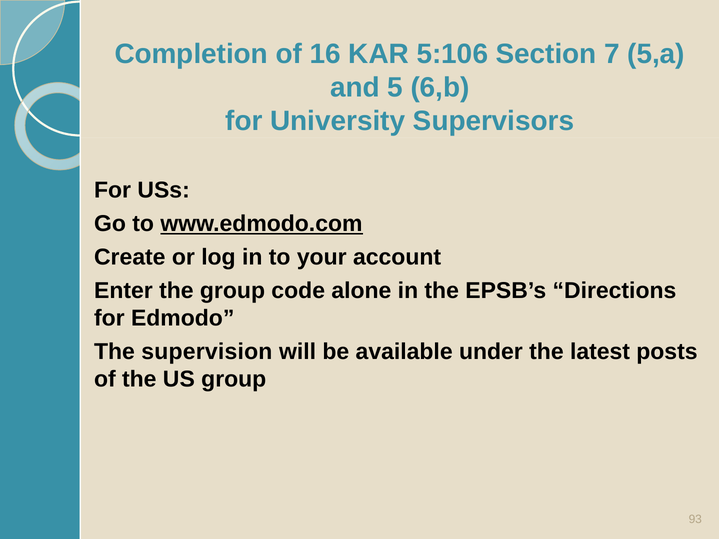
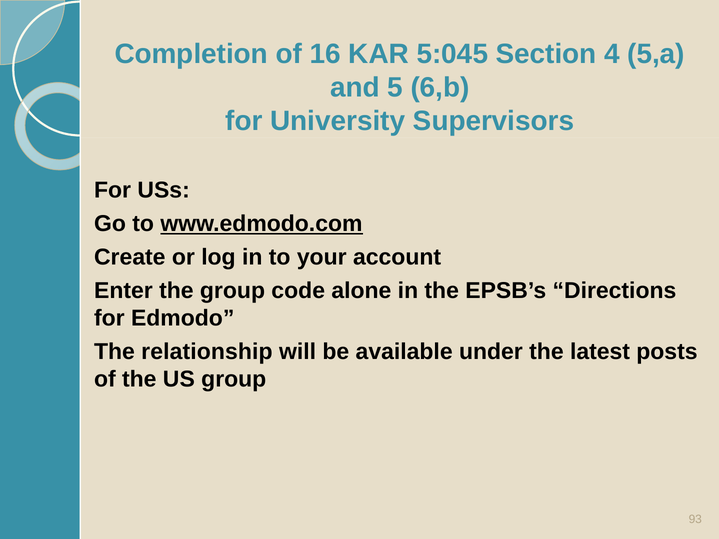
5:106: 5:106 -> 5:045
7: 7 -> 4
supervision: supervision -> relationship
